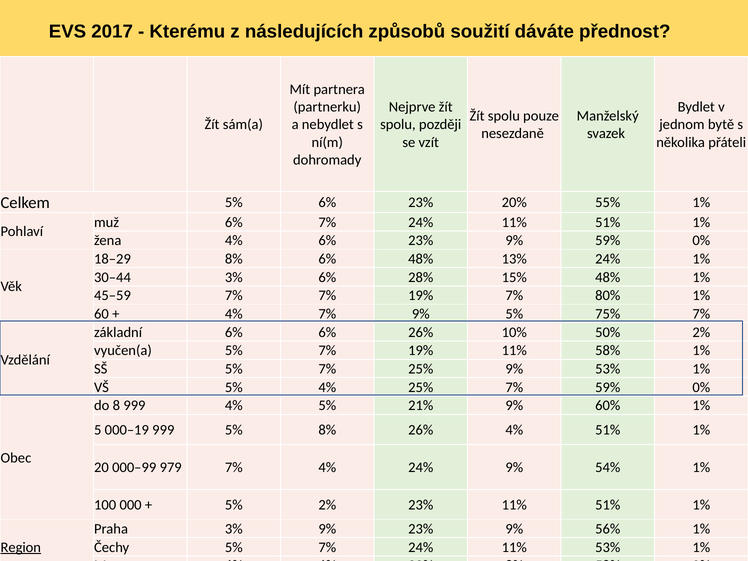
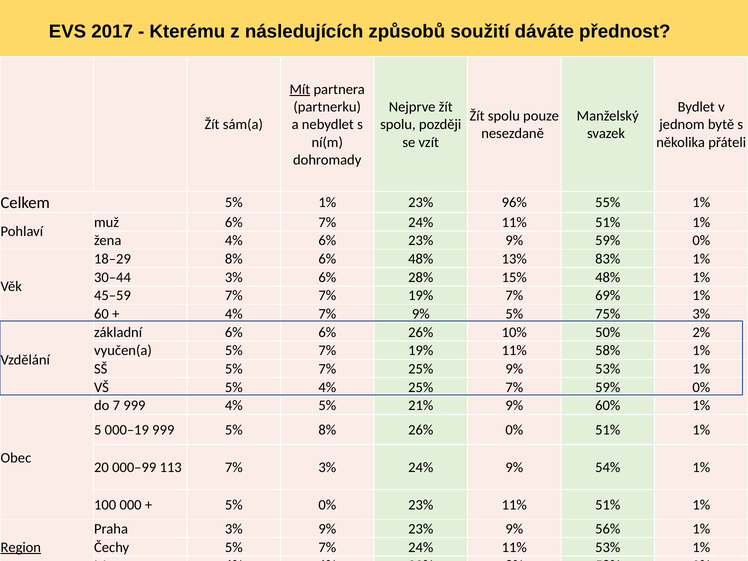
Mít underline: none -> present
5% 6%: 6% -> 1%
20%: 20% -> 96%
13% 24%: 24% -> 83%
80%: 80% -> 69%
75% 7%: 7% -> 3%
8: 8 -> 7
26% 4%: 4% -> 0%
979: 979 -> 113
7% 4%: 4% -> 3%
5% 2%: 2% -> 0%
